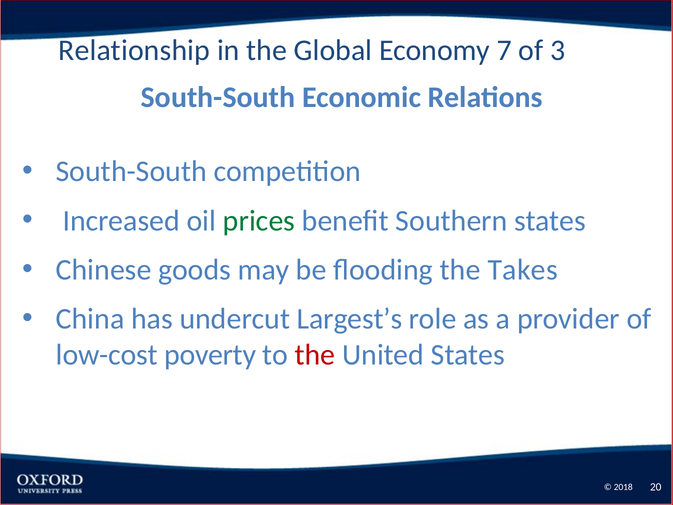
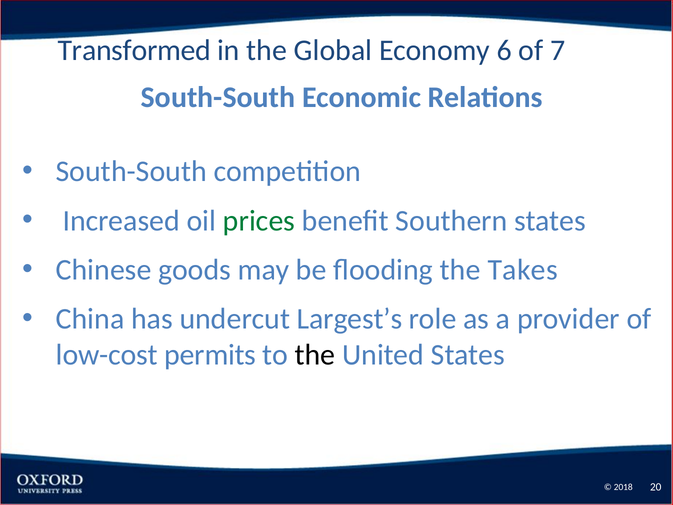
Relationship: Relationship -> Transformed
7: 7 -> 6
3: 3 -> 7
poverty: poverty -> permits
the at (315, 355) colour: red -> black
